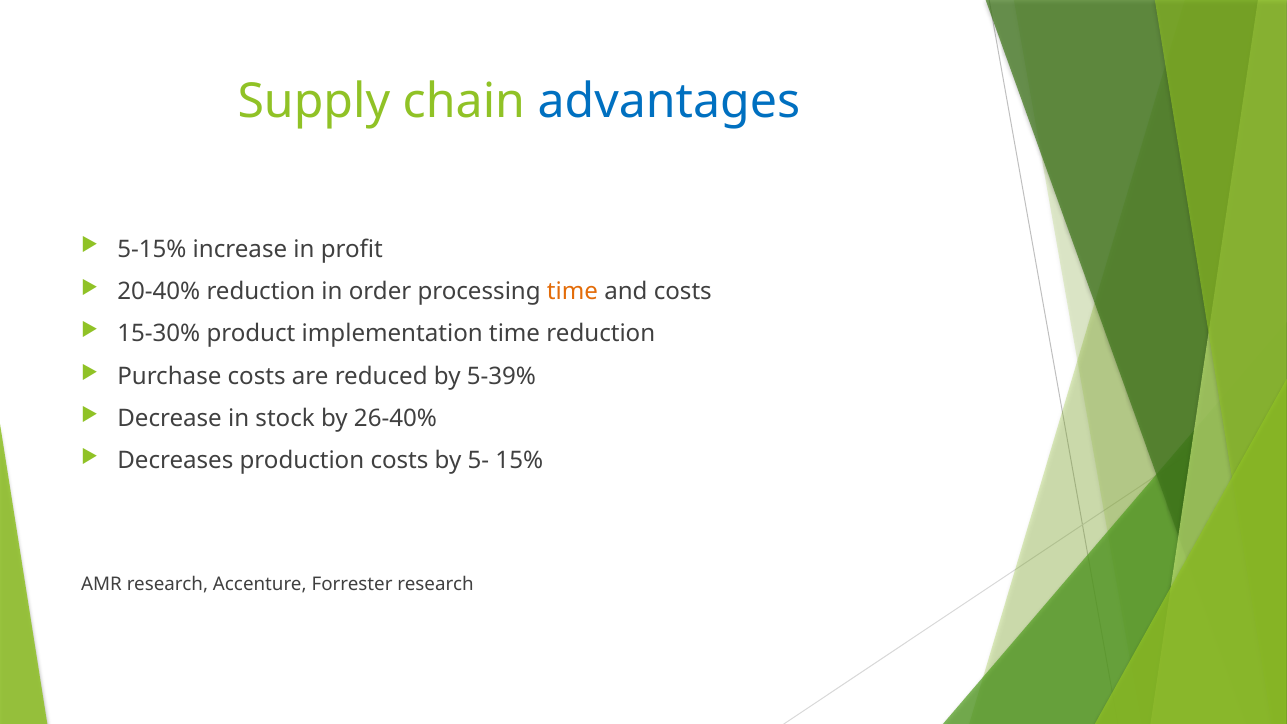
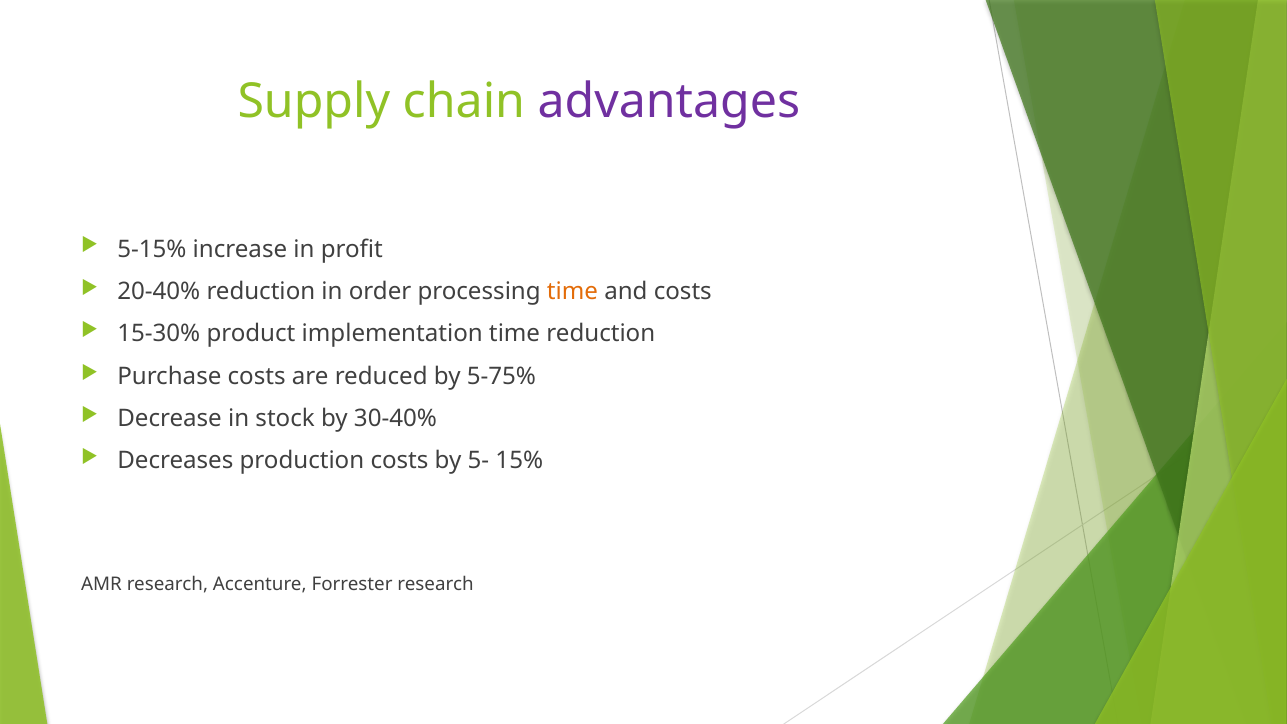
advantages colour: blue -> purple
5-39%: 5-39% -> 5-75%
26-40%: 26-40% -> 30-40%
